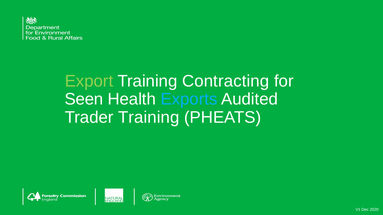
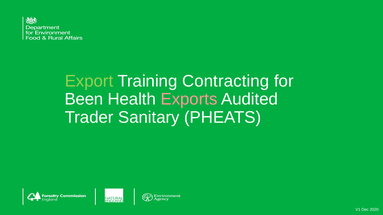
Seen: Seen -> Been
Exports colour: light blue -> pink
Trader Training: Training -> Sanitary
